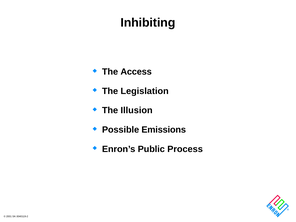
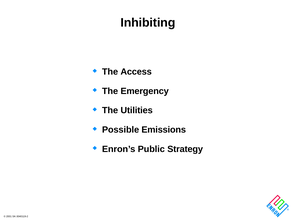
Legislation: Legislation -> Emergency
Illusion: Illusion -> Utilities
Process: Process -> Strategy
